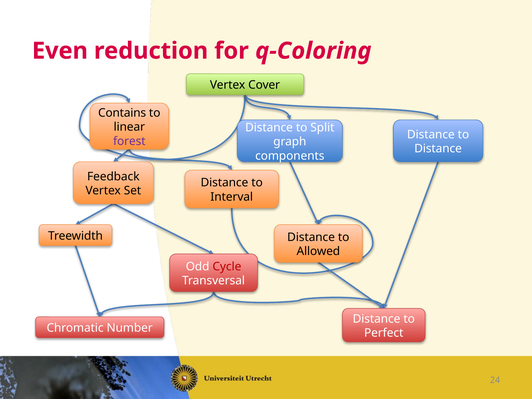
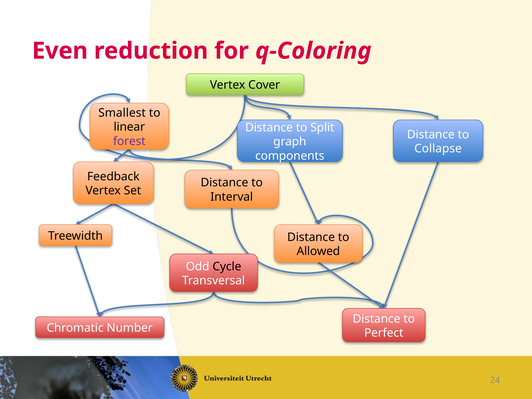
Contains: Contains -> Smallest
Distance at (438, 149): Distance -> Collapse
Cycle colour: red -> black
